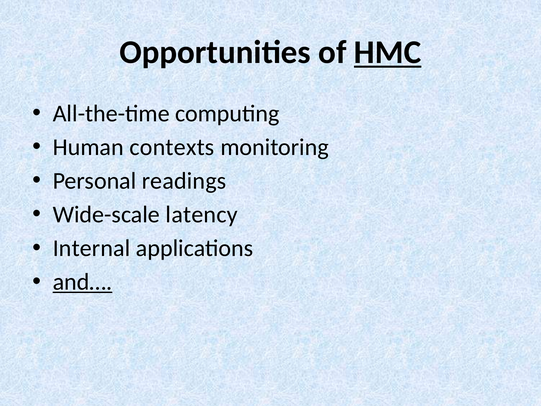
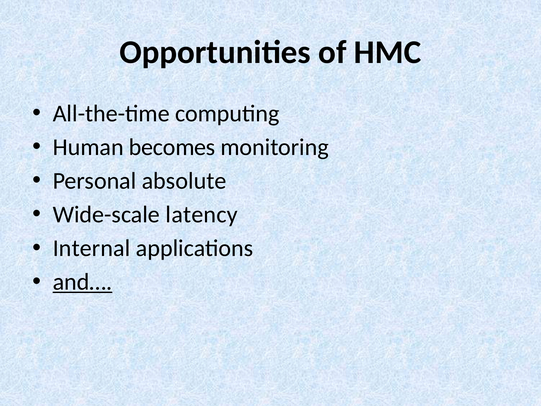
HMC underline: present -> none
contexts: contexts -> becomes
readings: readings -> absolute
